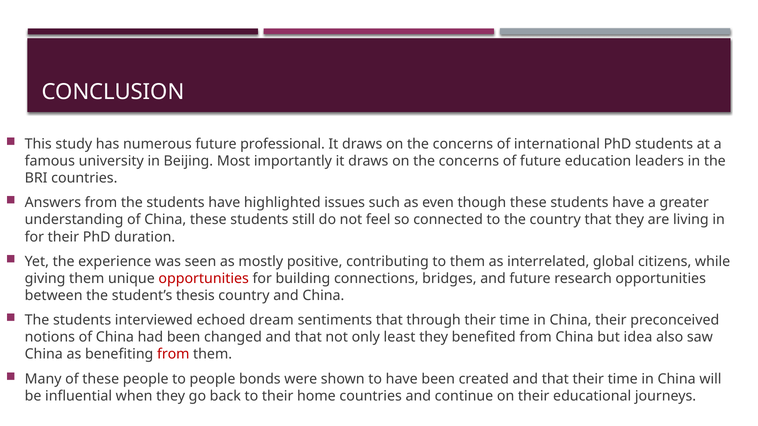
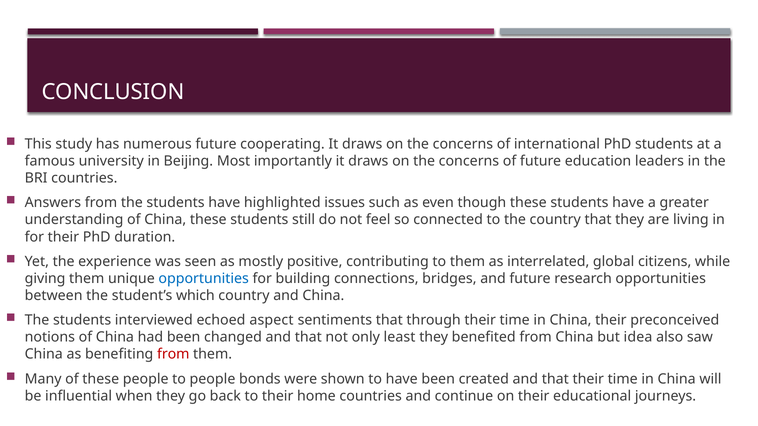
professional: professional -> cooperating
opportunities at (204, 279) colour: red -> blue
thesis: thesis -> which
dream: dream -> aspect
